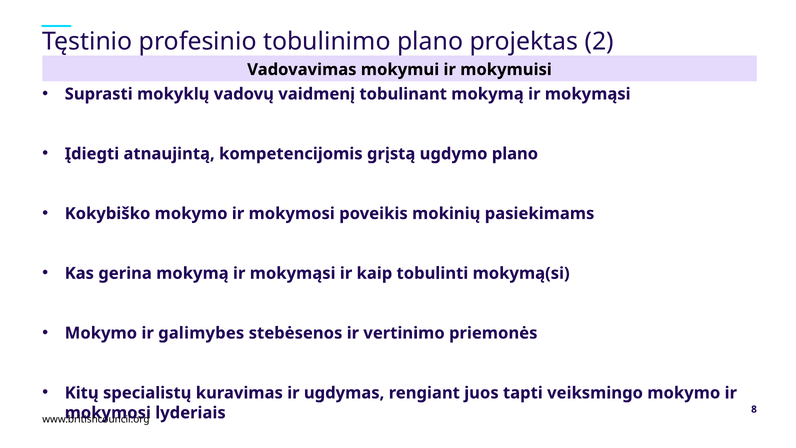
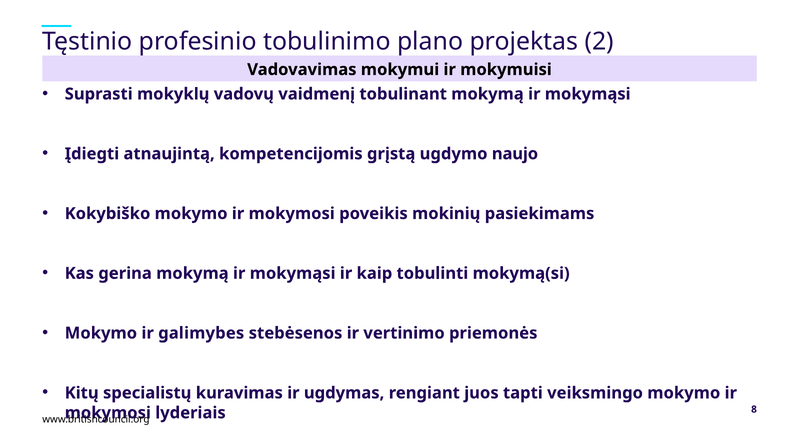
ugdymo plano: plano -> naujo
